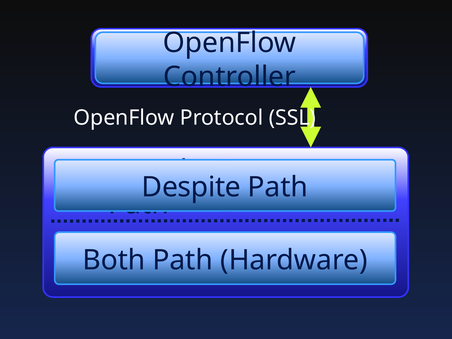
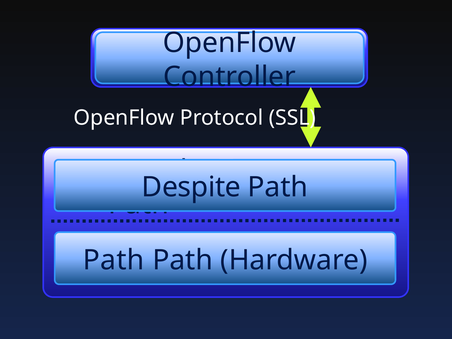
Both at (114, 260): Both -> Path
